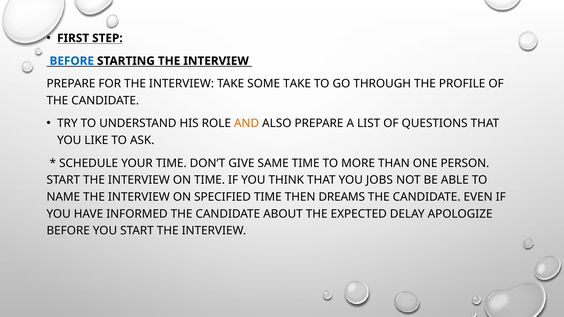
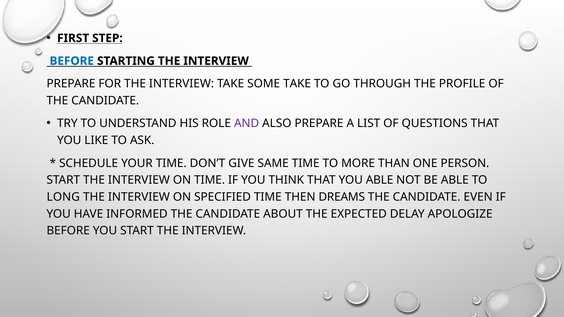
AND colour: orange -> purple
YOU JOBS: JOBS -> ABLE
NAME: NAME -> LONG
